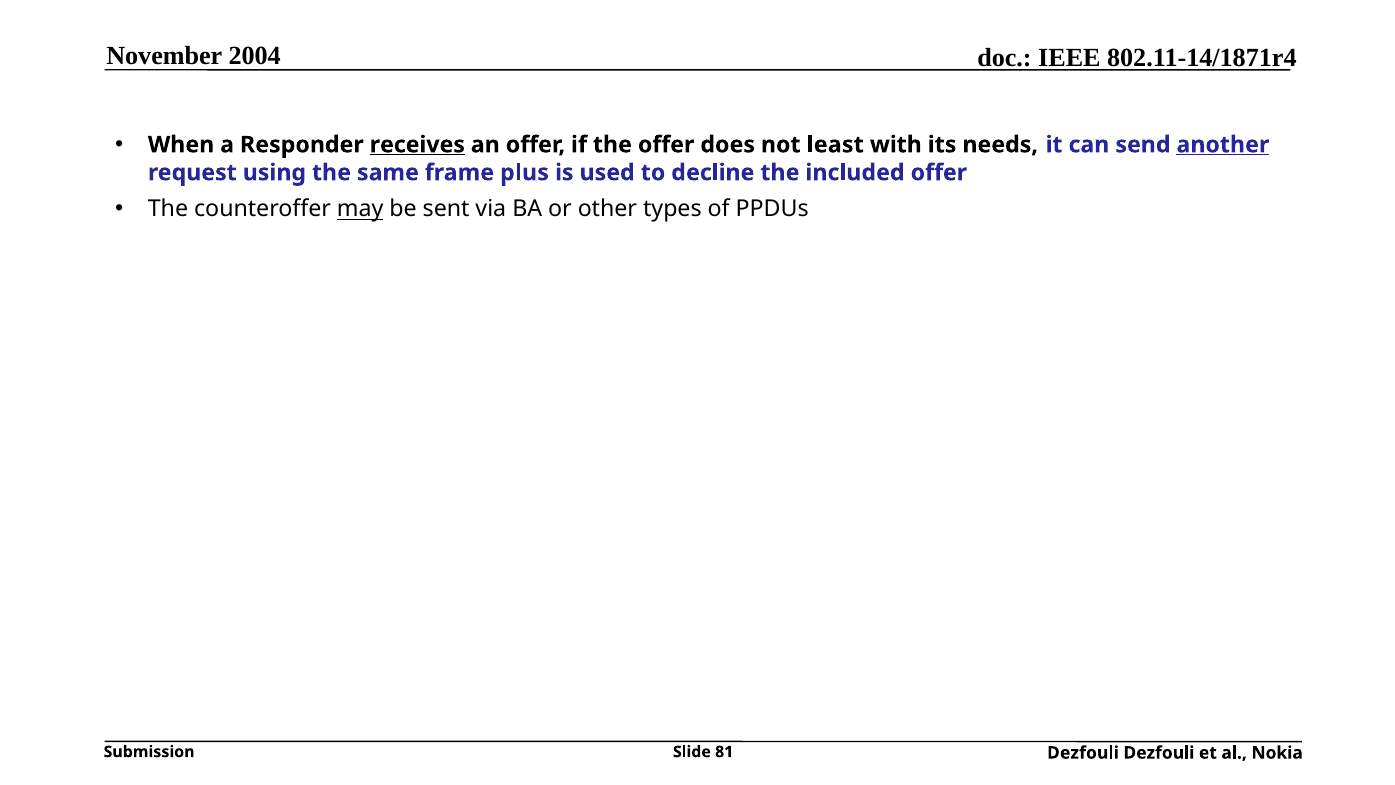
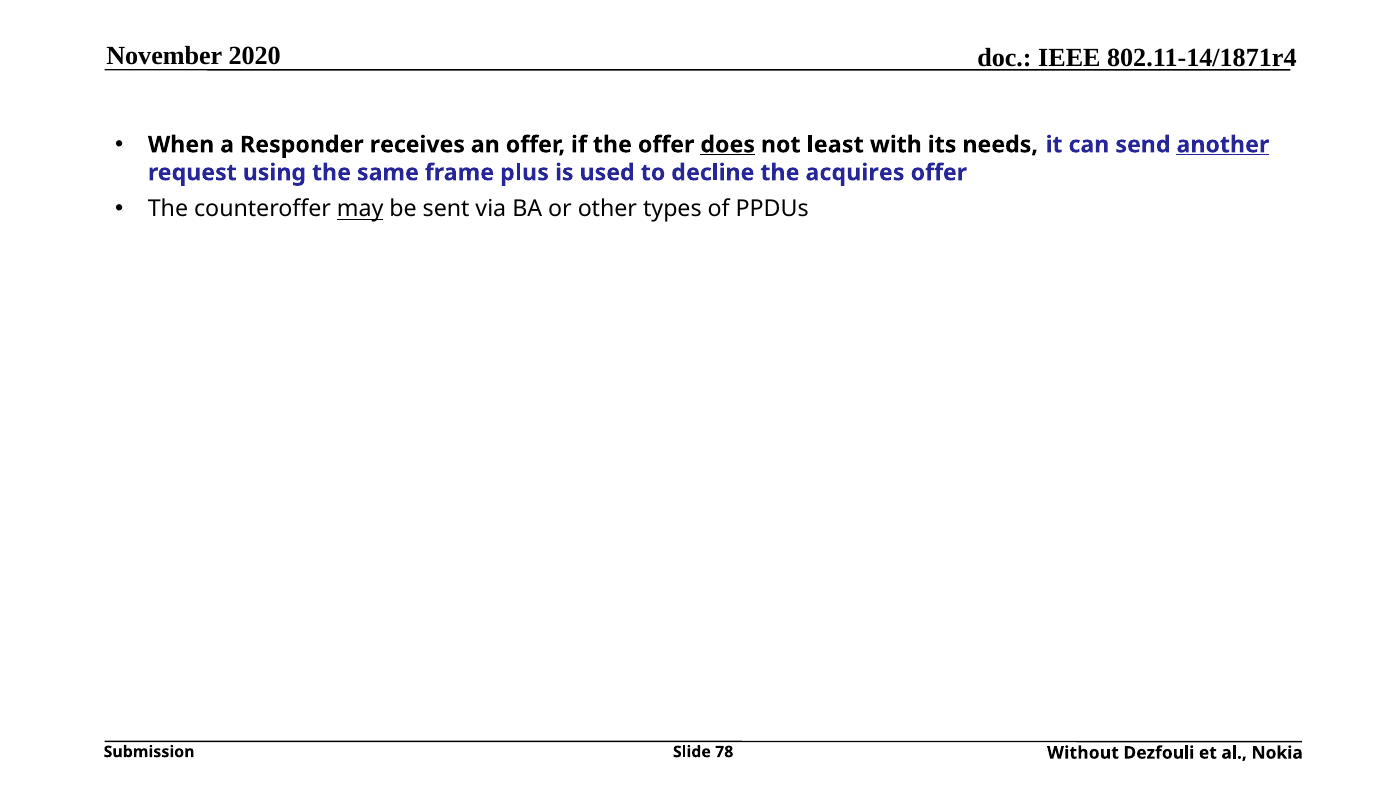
2004: 2004 -> 2020
receives underline: present -> none
does underline: none -> present
included: included -> acquires
81: 81 -> 78
Dezfouli at (1083, 753): Dezfouli -> Without
